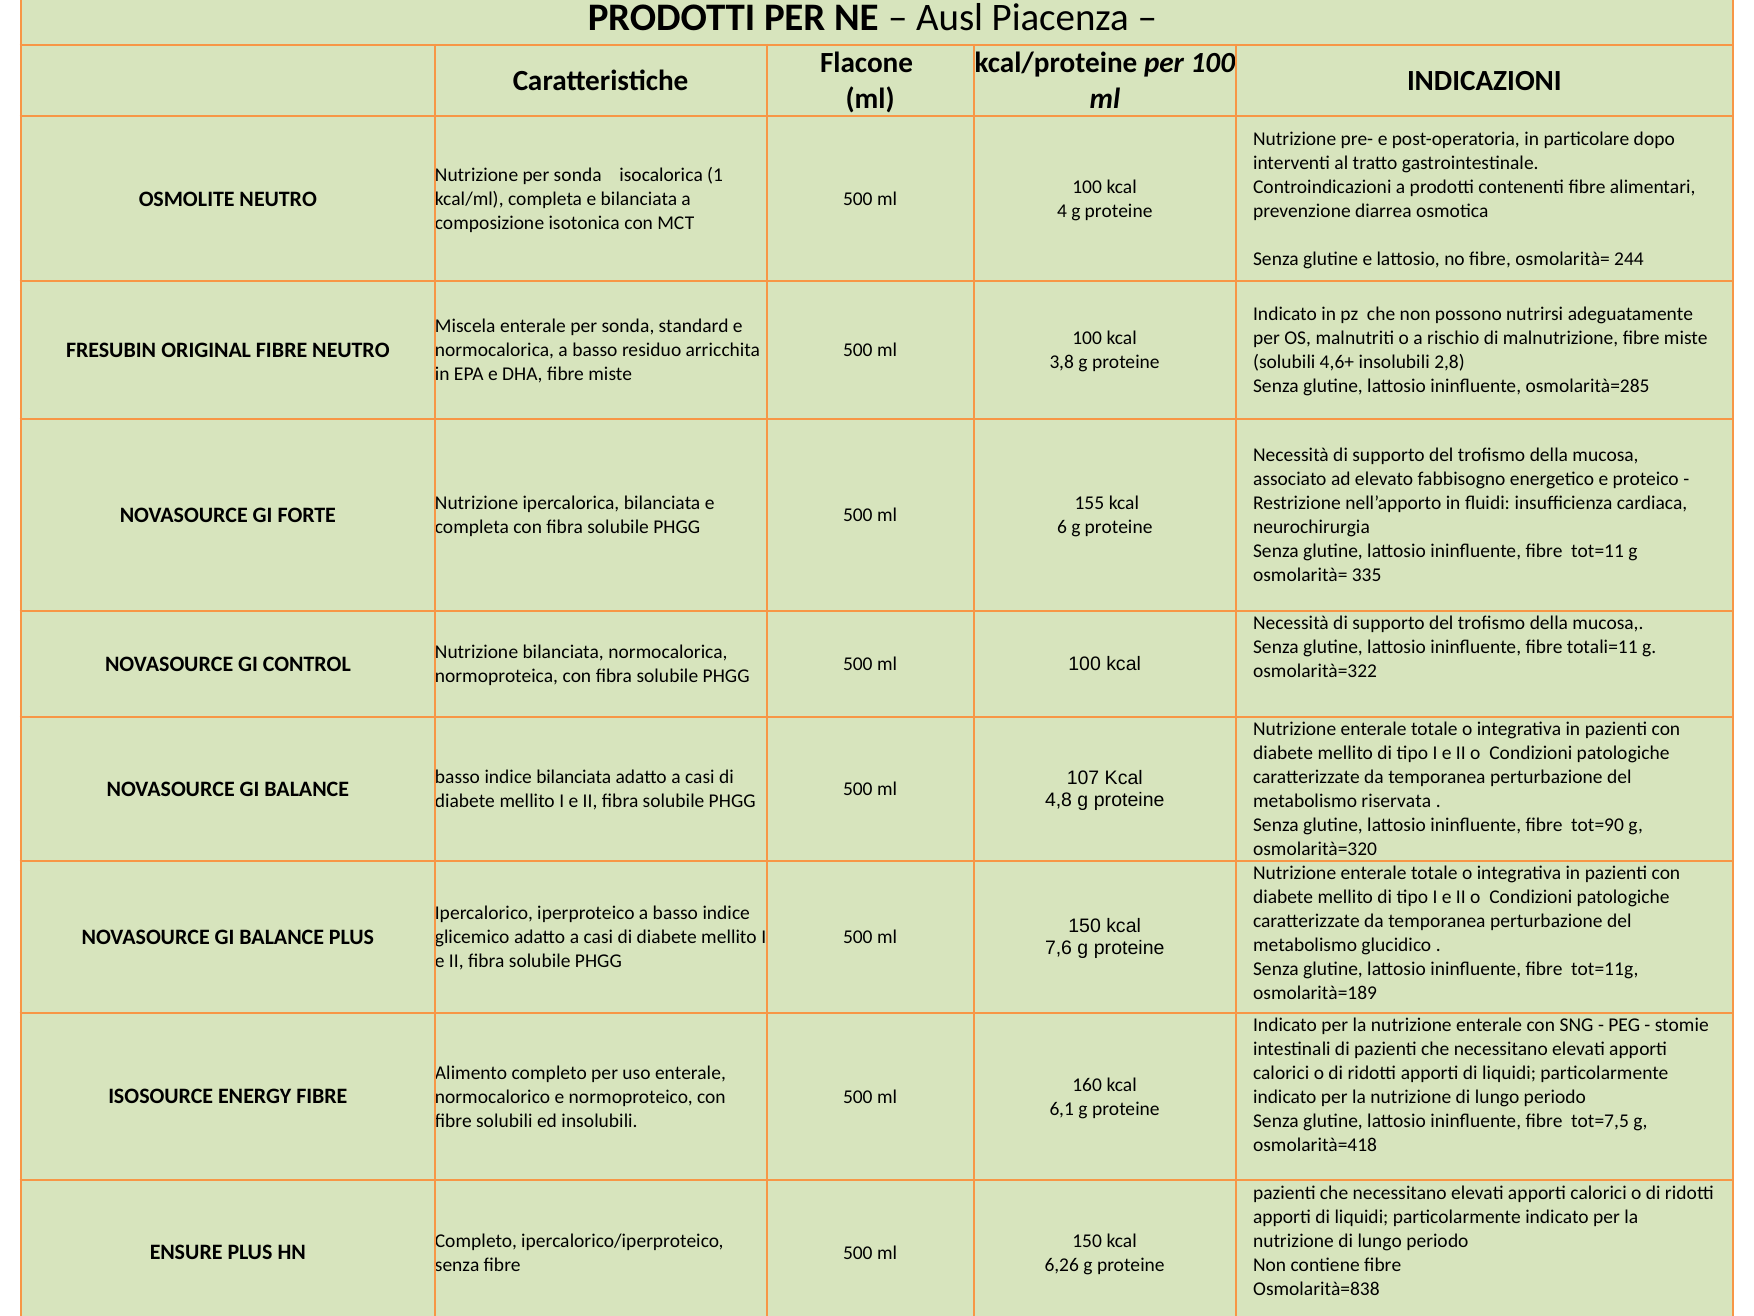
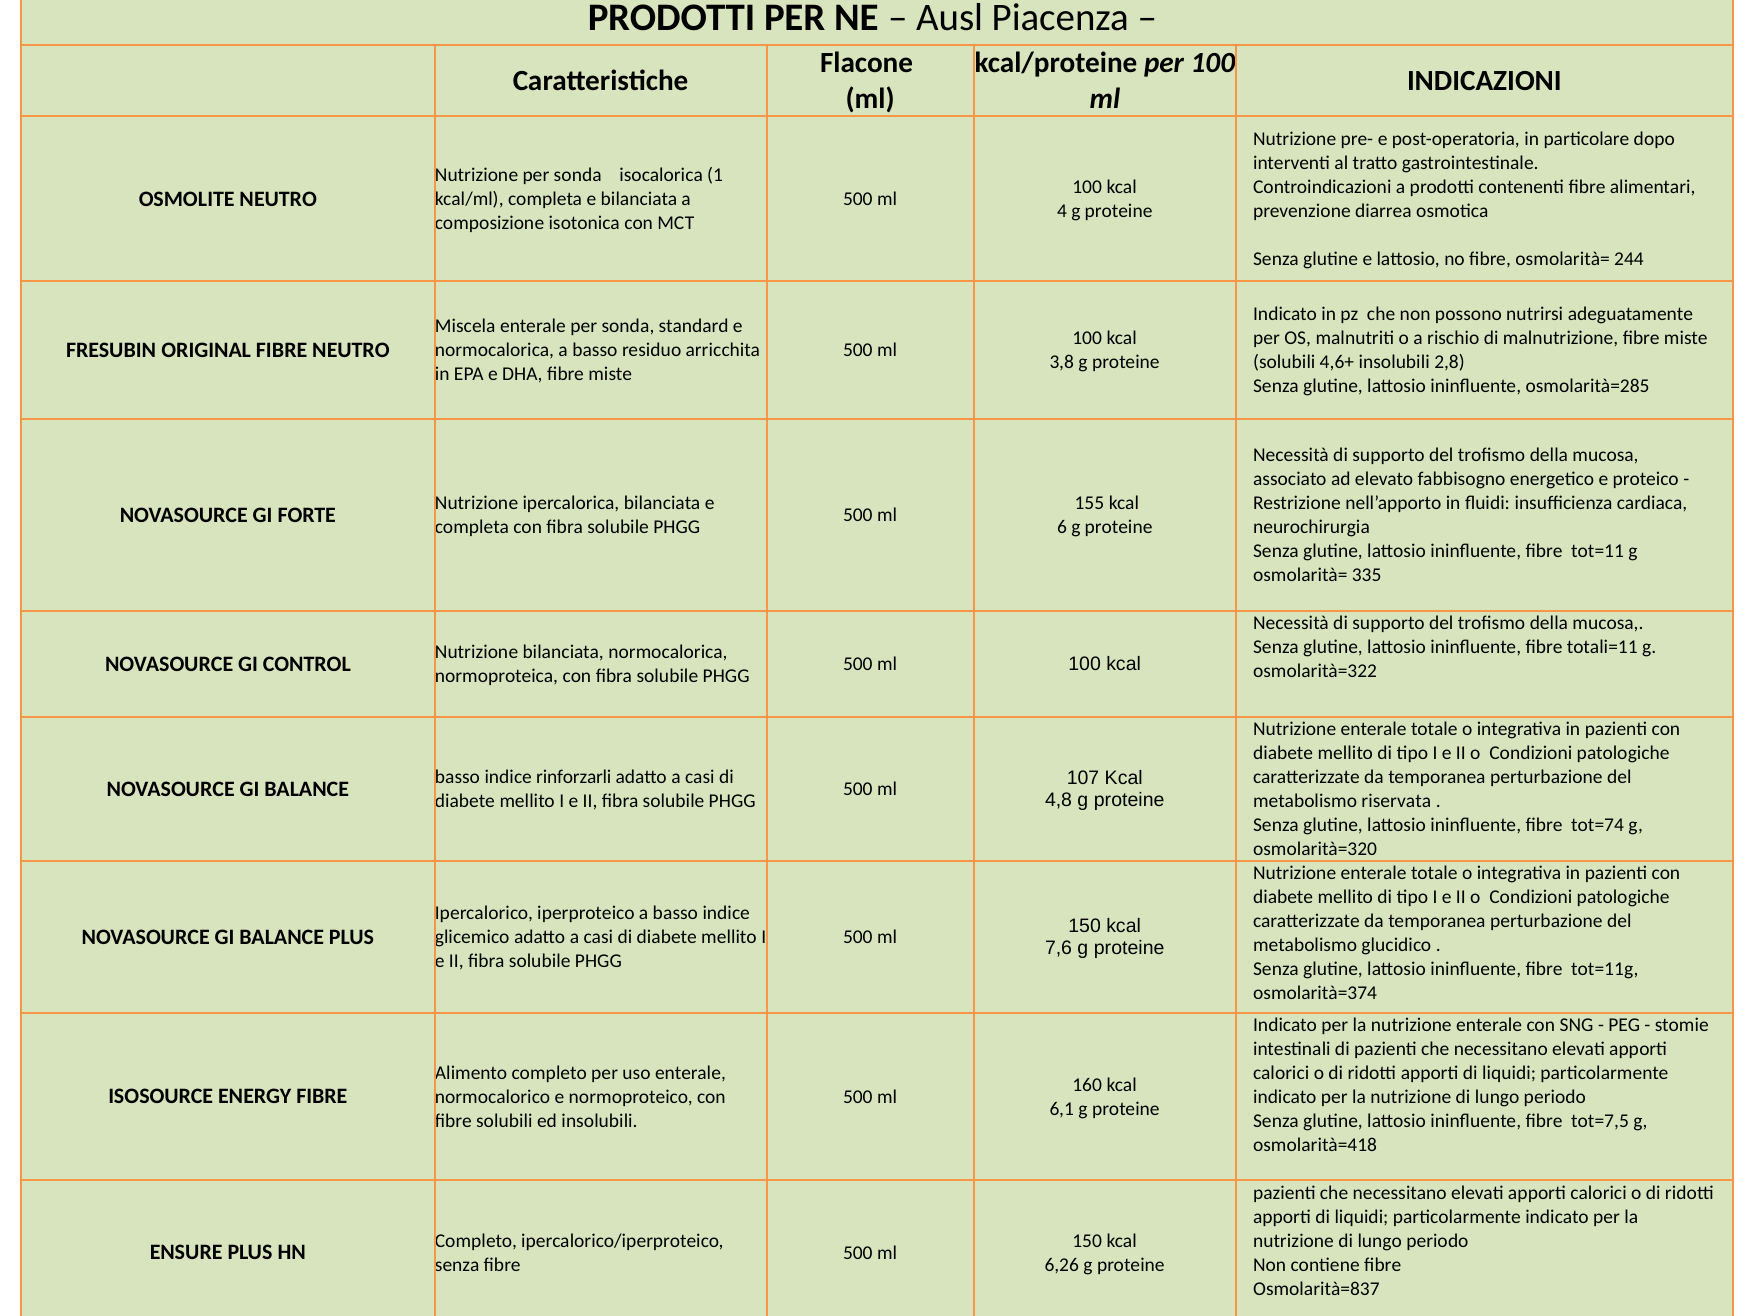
indice bilanciata: bilanciata -> rinforzarli
tot=90: tot=90 -> tot=74
osmolarità=189: osmolarità=189 -> osmolarità=374
Osmolarità=838: Osmolarità=838 -> Osmolarità=837
